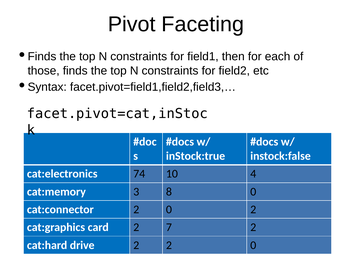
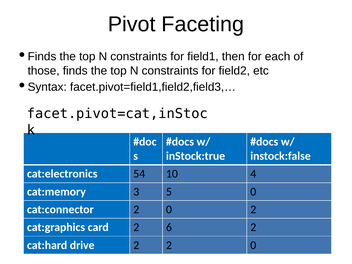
74: 74 -> 54
8: 8 -> 5
7: 7 -> 6
